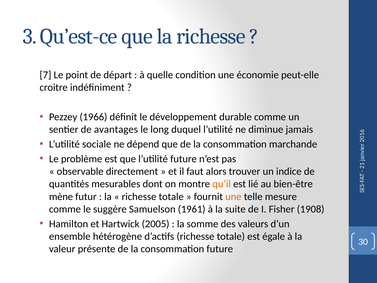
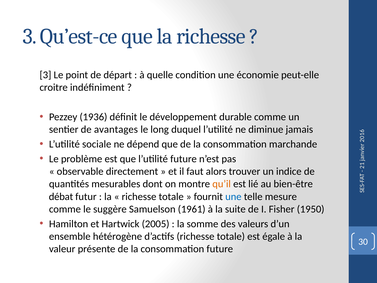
7 at (45, 75): 7 -> 3
1966: 1966 -> 1936
mène: mène -> débat
une at (233, 196) colour: orange -> blue
1908: 1908 -> 1950
